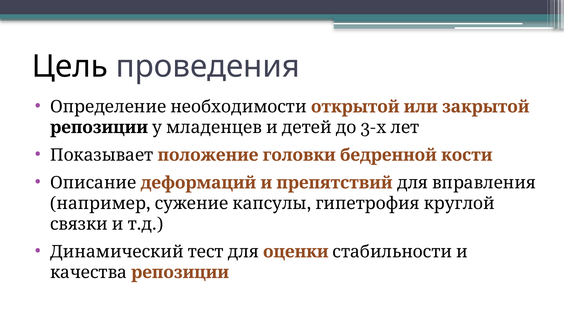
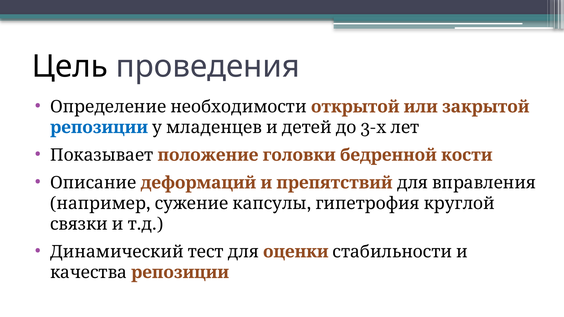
репозиции colour: black -> blue
